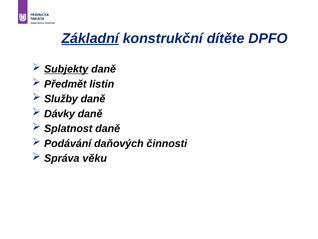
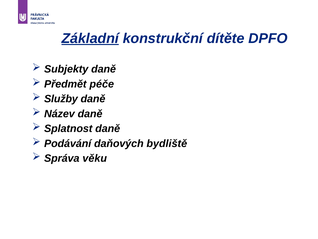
Subjekty underline: present -> none
listin: listin -> péče
Dávky: Dávky -> Název
činnosti: činnosti -> bydliště
